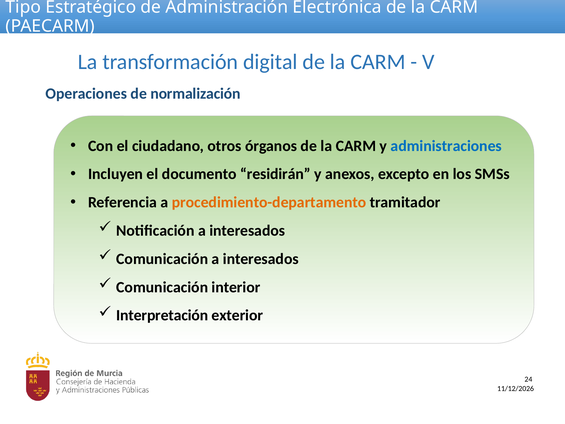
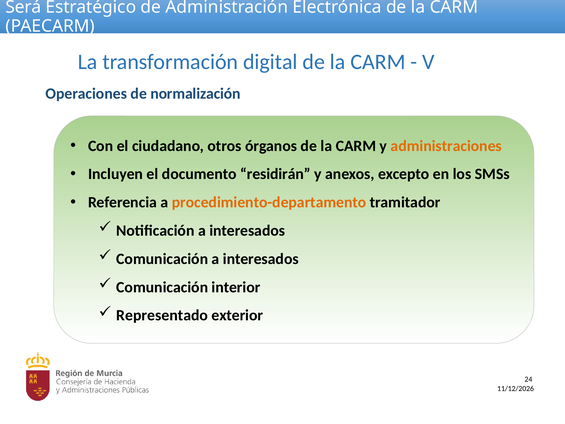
Tipo: Tipo -> Será
administraciones colour: blue -> orange
Interpretación: Interpretación -> Representado
